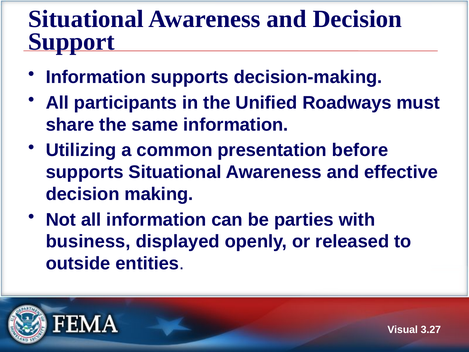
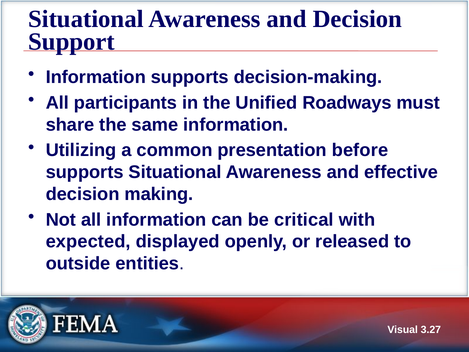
parties: parties -> critical
business: business -> expected
